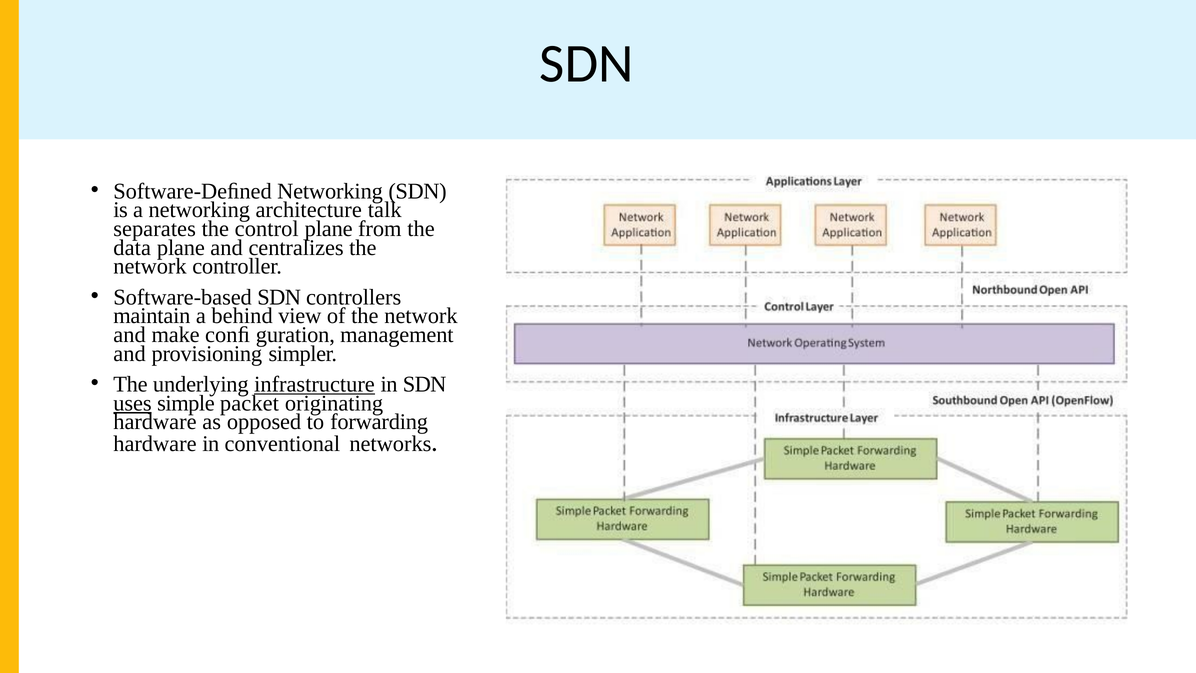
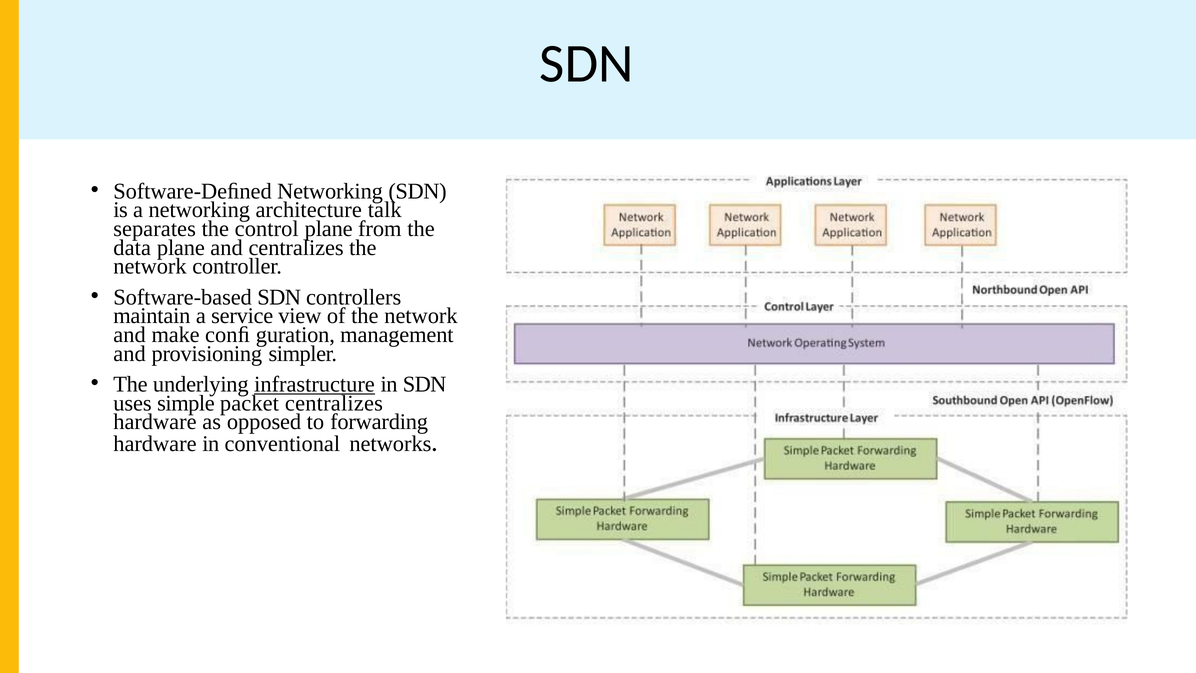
behind: behind -> service
uses underline: present -> none
packet originating: originating -> centralizes
